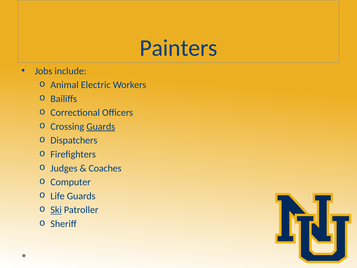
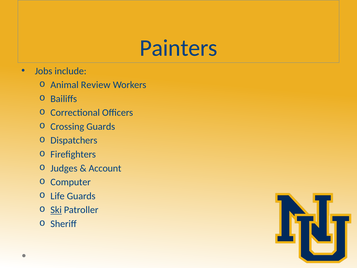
Electric: Electric -> Review
Guards at (101, 126) underline: present -> none
Coaches: Coaches -> Account
